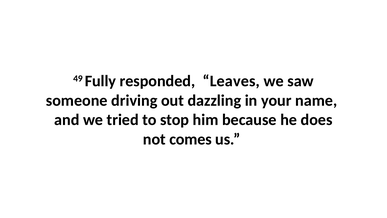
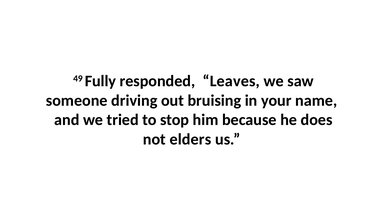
dazzling: dazzling -> bruising
comes: comes -> elders
